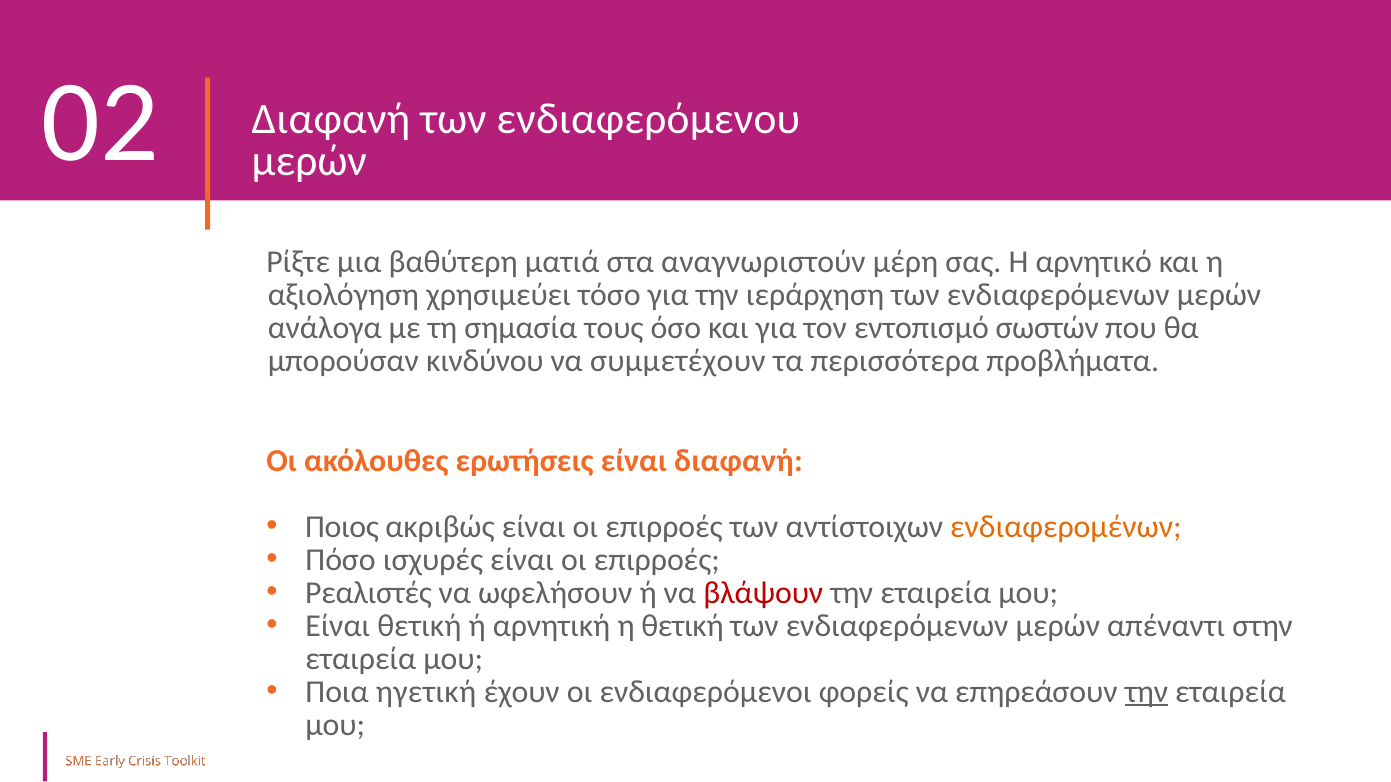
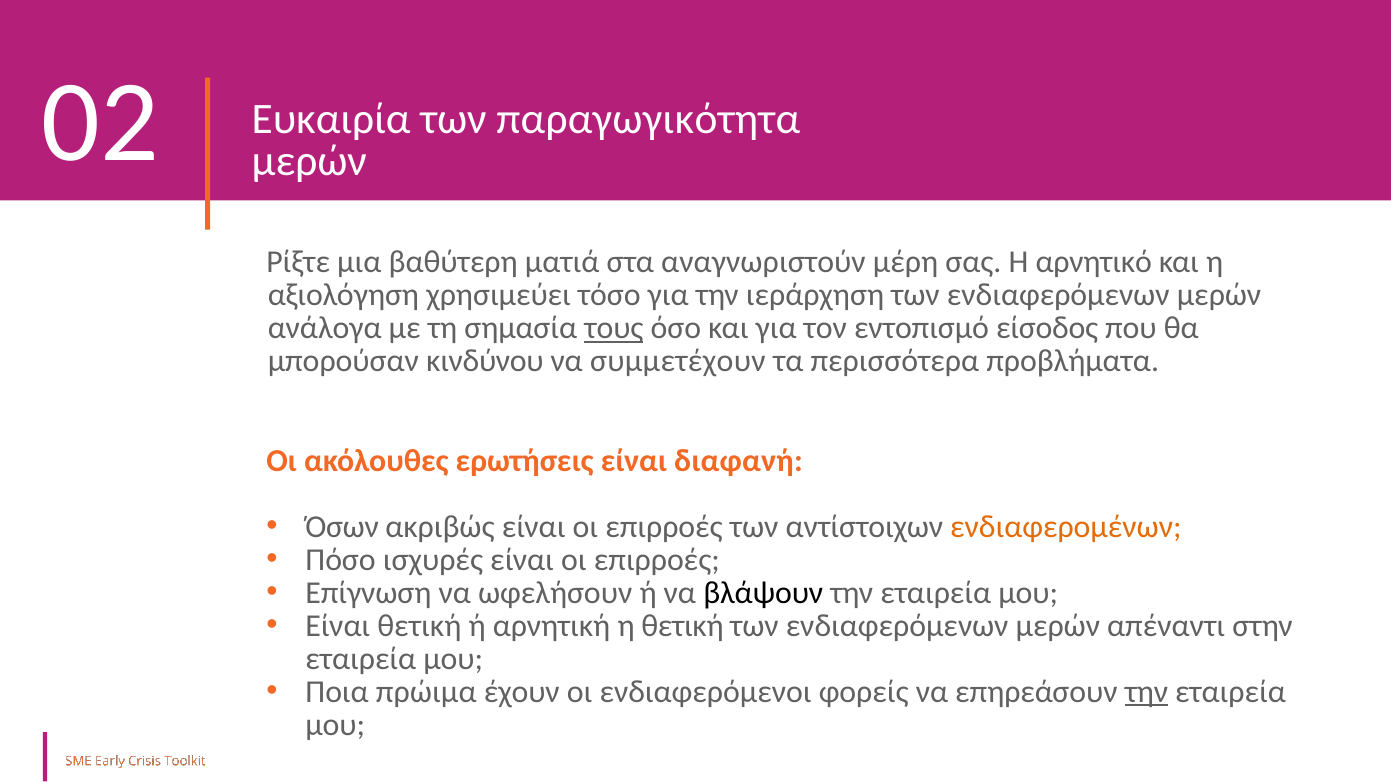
Διαφανή at (331, 119): Διαφανή -> Ευκαιρία
ενδιαφερόμενου: ενδιαφερόμενου -> παραγωγικότητα
τους underline: none -> present
σωστών: σωστών -> είσοδος
Ποιος: Ποιος -> Όσων
Ρεαλιστές: Ρεαλιστές -> Επίγνωση
βλάψουν colour: red -> black
ηγετική: ηγετική -> πρώιμα
